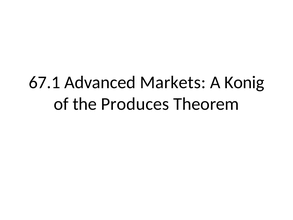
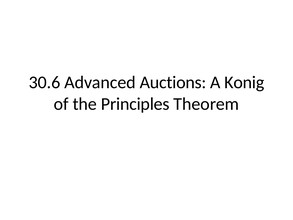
67.1: 67.1 -> 30.6
Markets: Markets -> Auctions
Produces: Produces -> Principles
